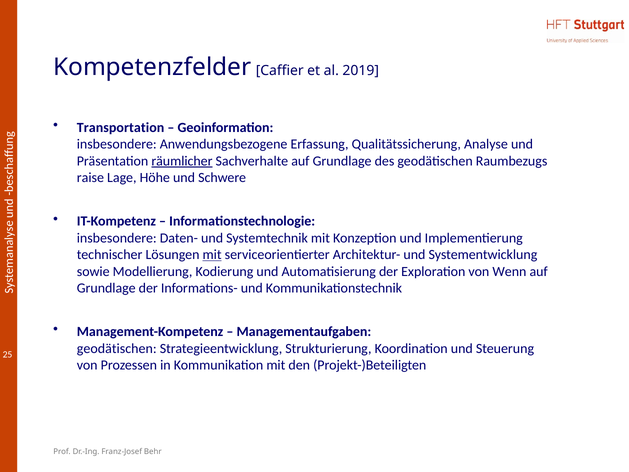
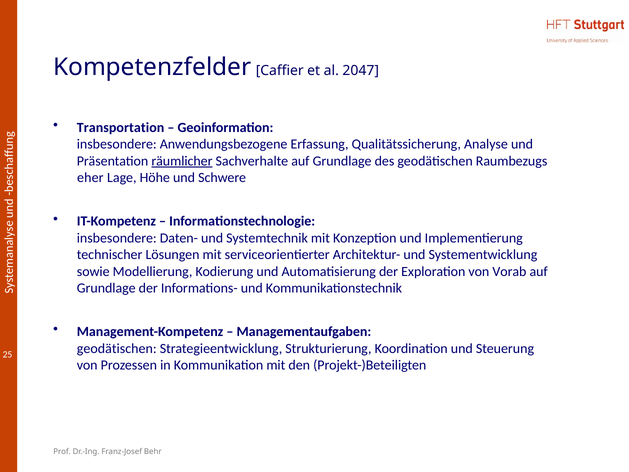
2019: 2019 -> 2047
raise: raise -> eher
mit at (212, 255) underline: present -> none
Wenn: Wenn -> Vorab
